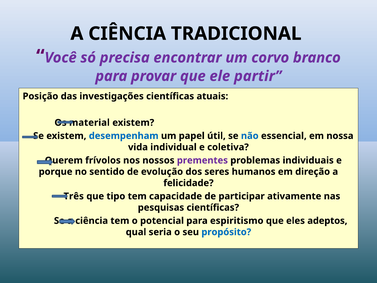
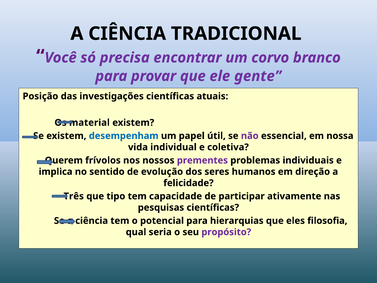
partir: partir -> gente
não colour: blue -> purple
porque: porque -> implica
espiritismo: espiritismo -> hierarquias
adeptos: adeptos -> filosofia
propósito colour: blue -> purple
